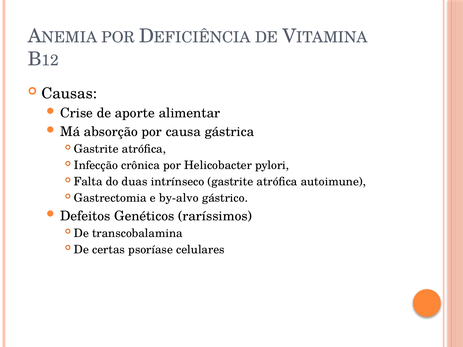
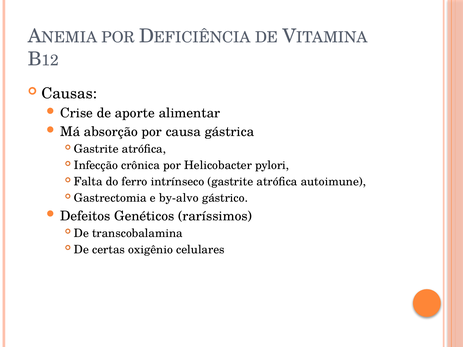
duas: duas -> ferro
psoríase: psoríase -> oxigênio
